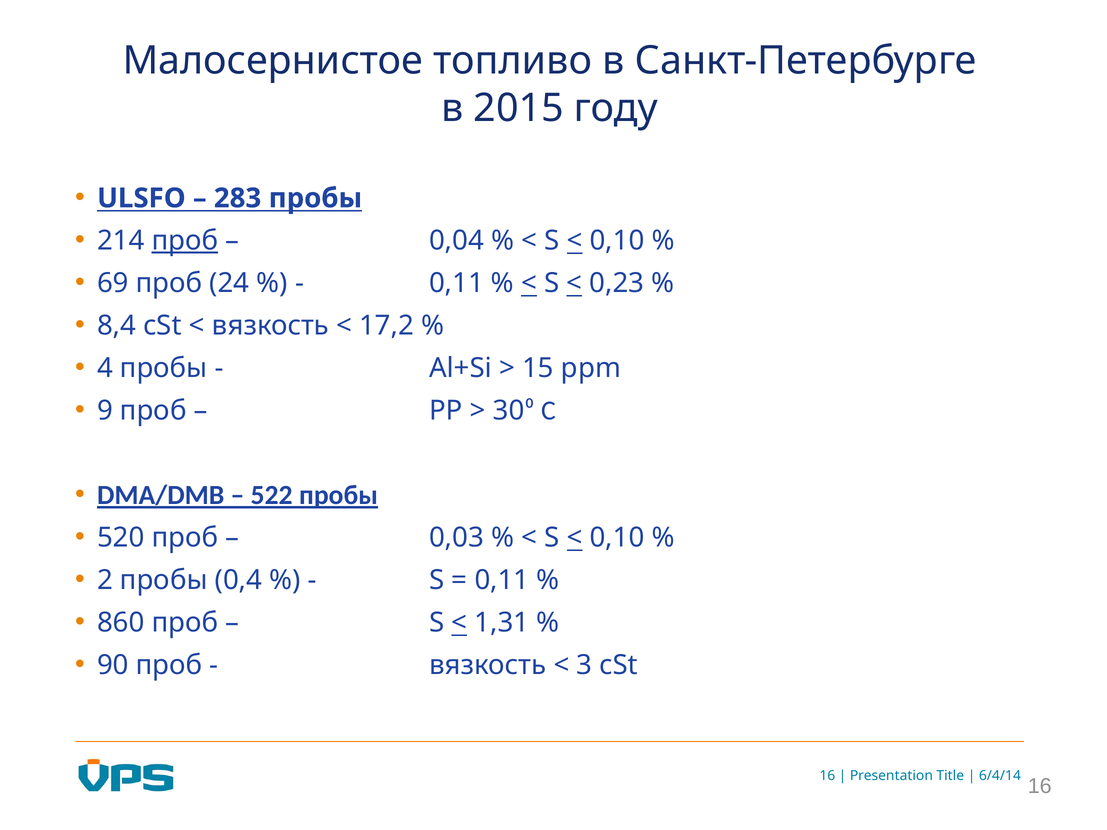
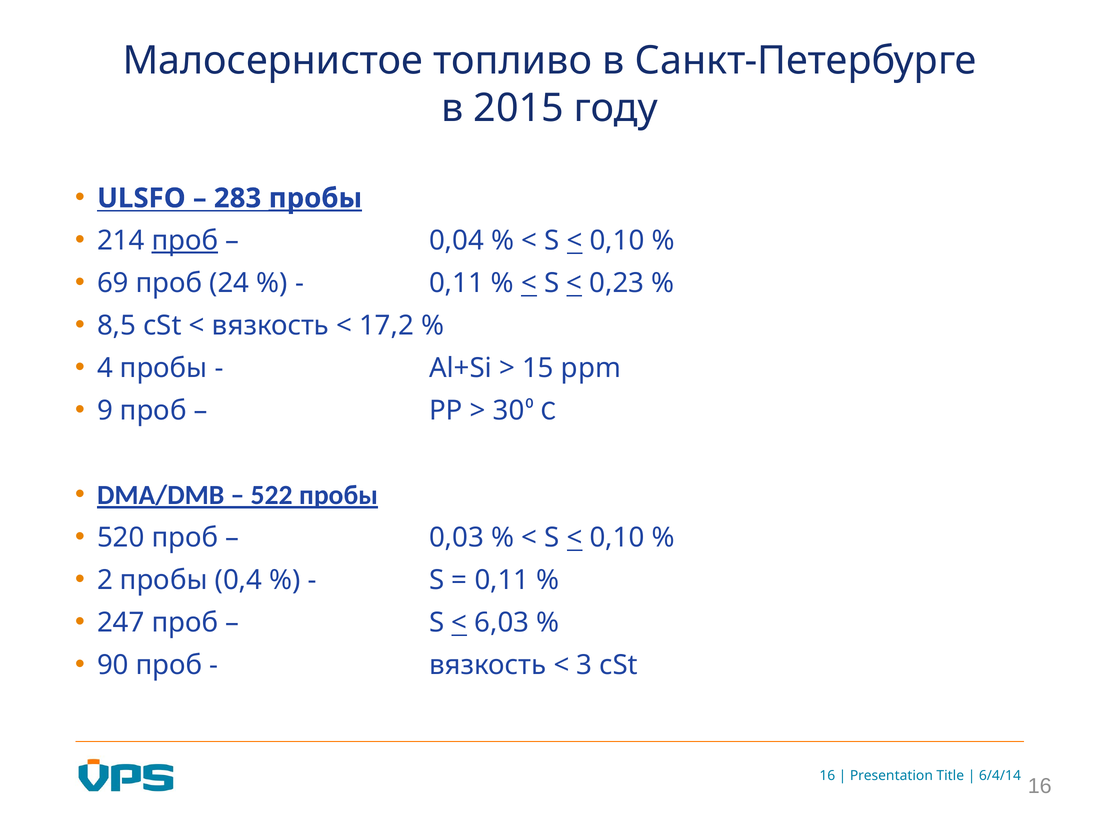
пробы at (315, 198) underline: none -> present
8,4: 8,4 -> 8,5
860: 860 -> 247
1,31: 1,31 -> 6,03
